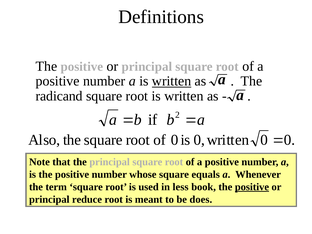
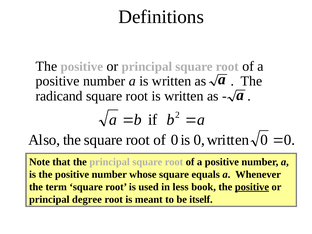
written at (172, 81) underline: present -> none
reduce: reduce -> degree
does: does -> itself
